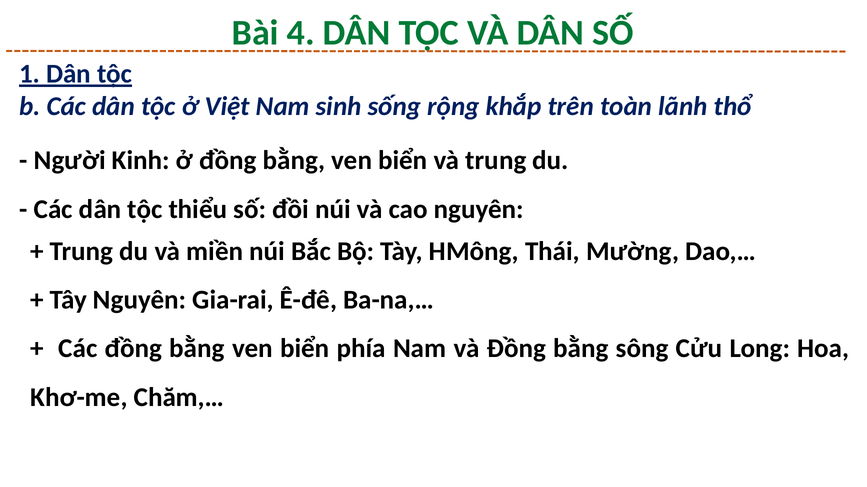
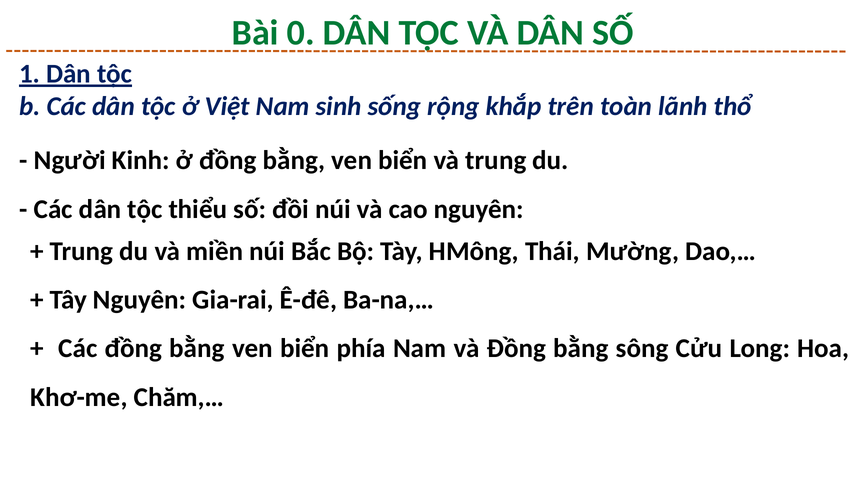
4: 4 -> 0
